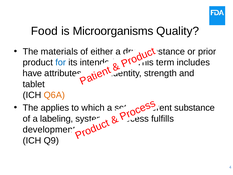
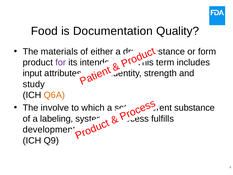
Microorganisms: Microorganisms -> Documentation
prior: prior -> form
for colour: blue -> purple
have: have -> input
tablet: tablet -> study
applies: applies -> involve
